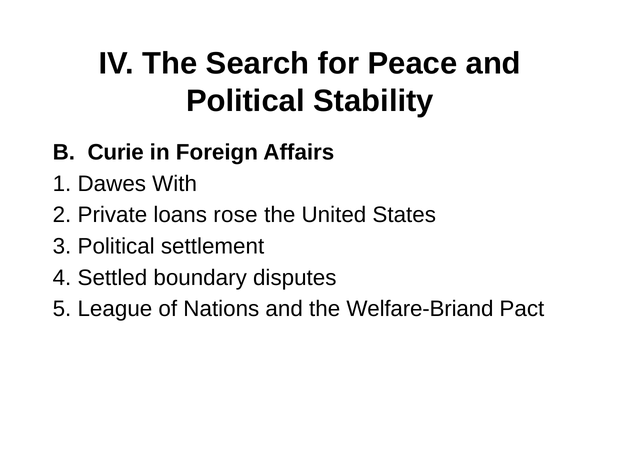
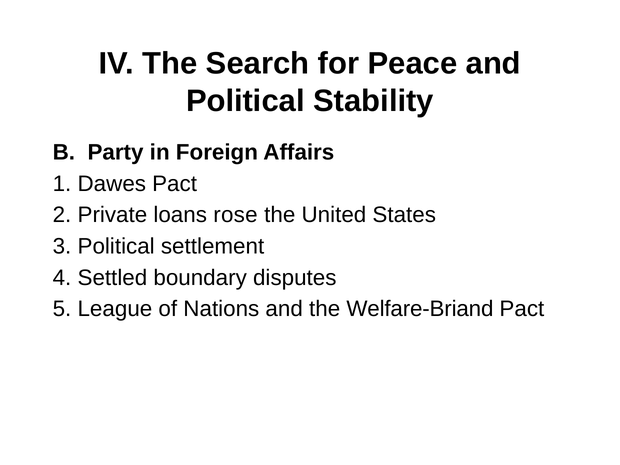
Curie: Curie -> Party
Dawes With: With -> Pact
